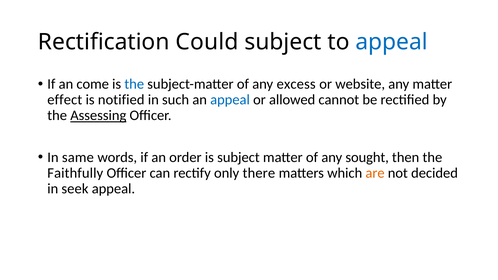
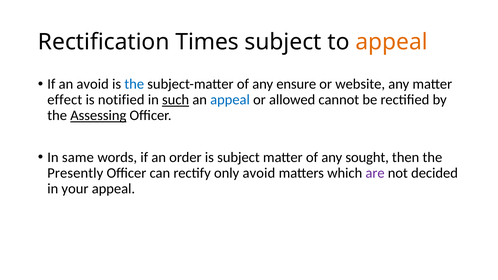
Could: Could -> Times
appeal at (392, 42) colour: blue -> orange
an come: come -> avoid
excess: excess -> ensure
such underline: none -> present
Faithfully: Faithfully -> Presently
only there: there -> avoid
are colour: orange -> purple
seek: seek -> your
